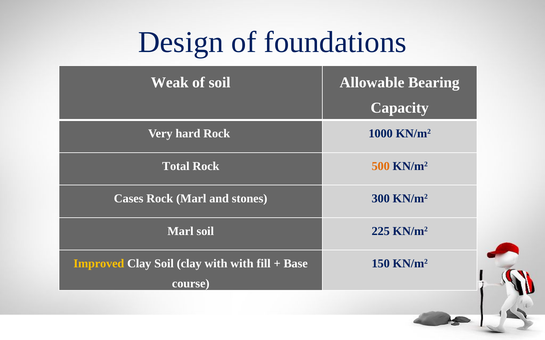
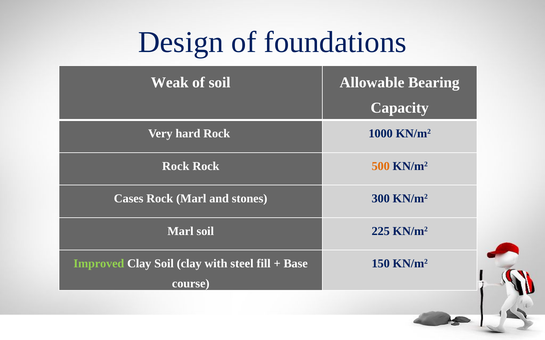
Total at (176, 166): Total -> Rock
Improved colour: yellow -> light green
with with: with -> steel
